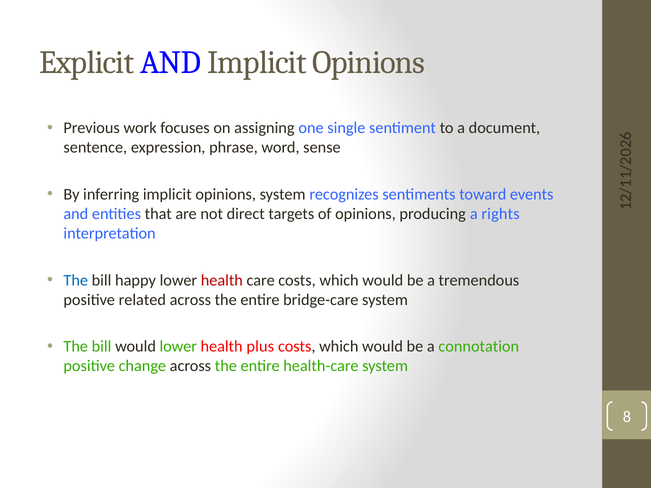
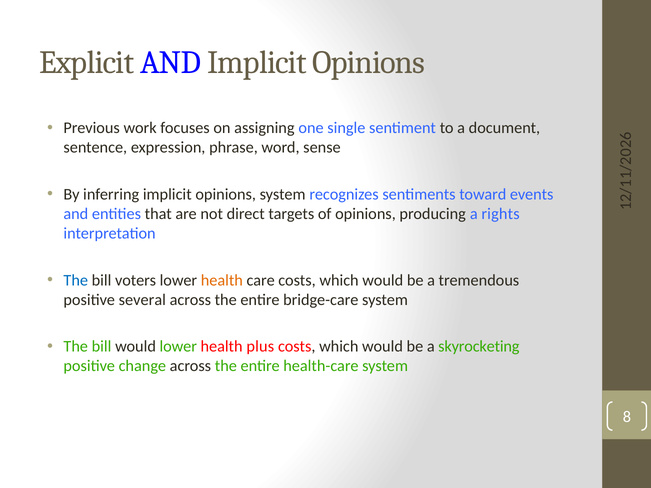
happy: happy -> voters
health at (222, 280) colour: red -> orange
related: related -> several
connotation: connotation -> skyrocketing
